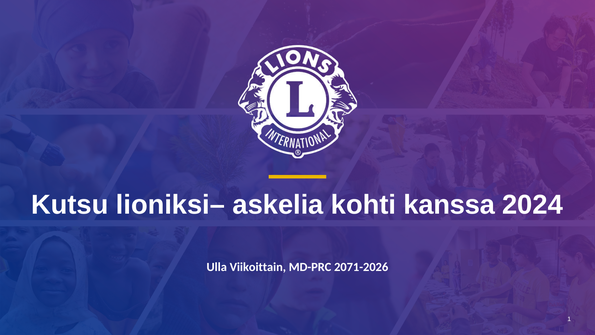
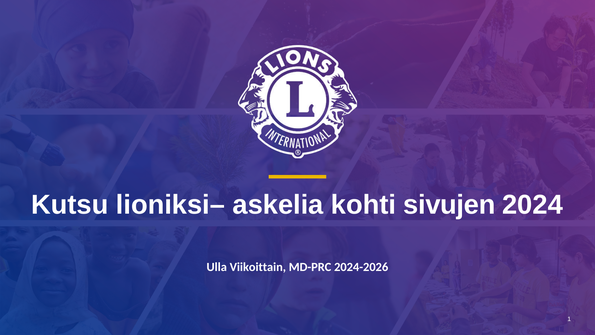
kanssa: kanssa -> sivujen
2071-2026: 2071-2026 -> 2024-2026
